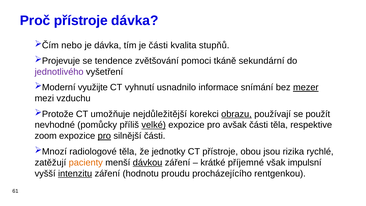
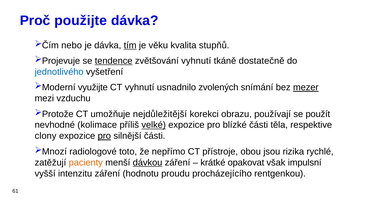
Proč přístroje: přístroje -> použijte
tím underline: none -> present
je části: části -> věku
tendence underline: none -> present
zvětšování pomoci: pomoci -> vyhnutí
sekundární: sekundární -> dostatečně
jednotlivého colour: purple -> blue
informace: informace -> zvolených
obrazu underline: present -> none
pomůcky: pomůcky -> kolimace
avšak: avšak -> blízké
zoom: zoom -> clony
radiologové těla: těla -> toto
jednotky: jednotky -> nepřímo
příjemné: příjemné -> opakovat
intenzitu underline: present -> none
